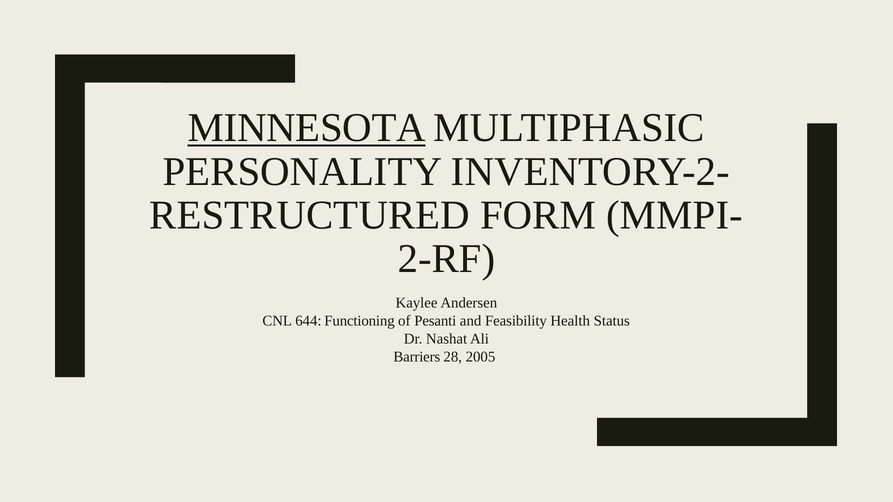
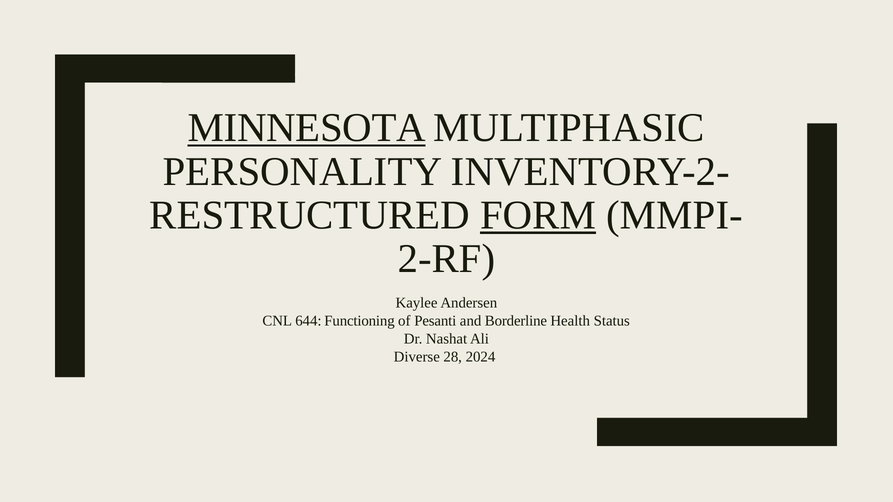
FORM underline: none -> present
Feasibility: Feasibility -> Borderline
Barriers: Barriers -> Diverse
2005: 2005 -> 2024
